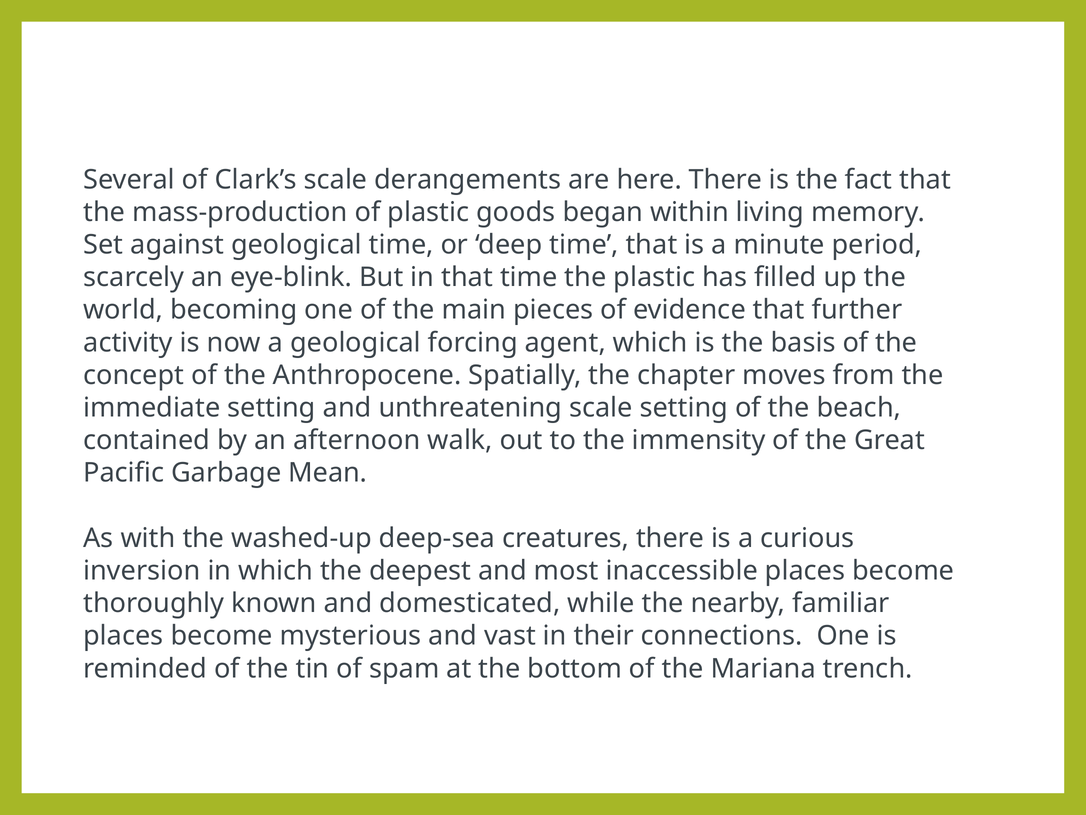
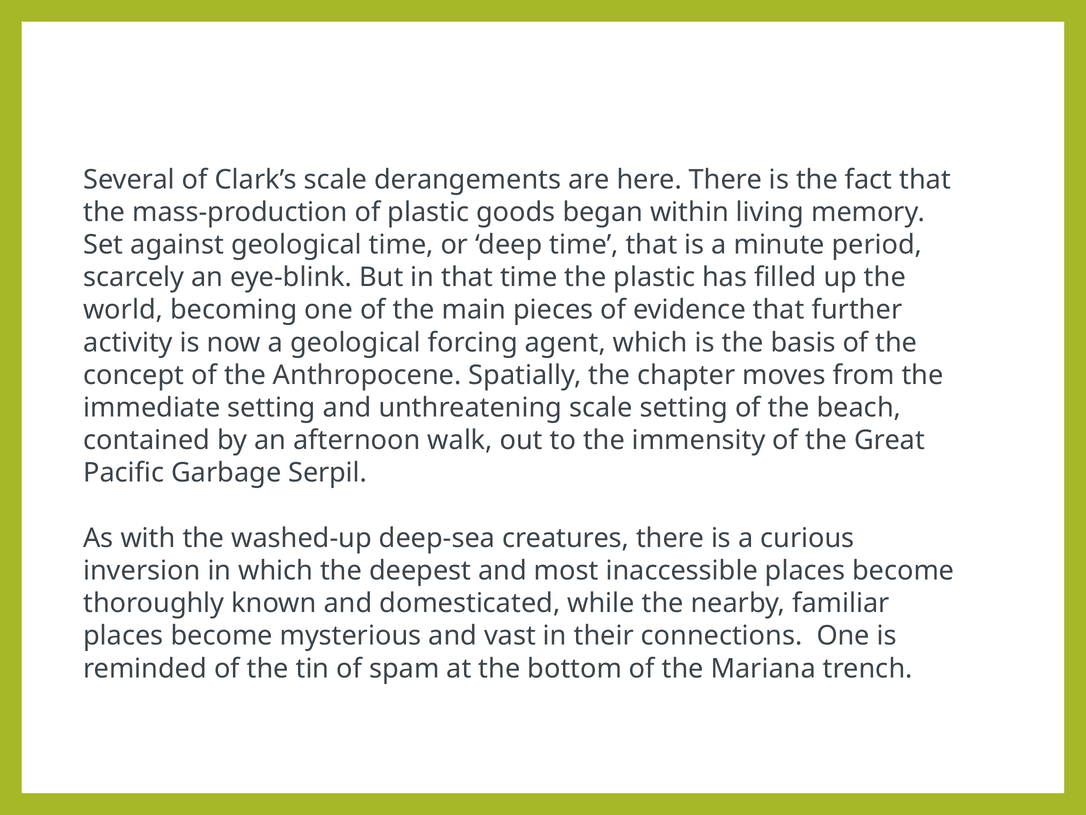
Mean: Mean -> Serpil
